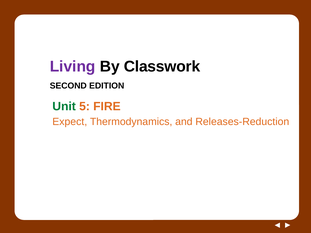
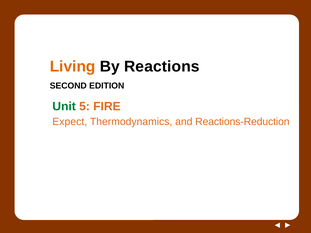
Living colour: purple -> orange
Classwork: Classwork -> Reactions
Releases-Reduction: Releases-Reduction -> Reactions-Reduction
